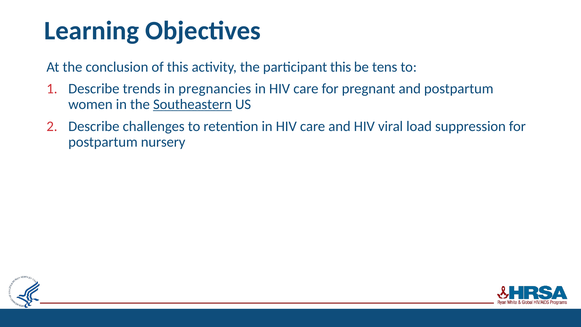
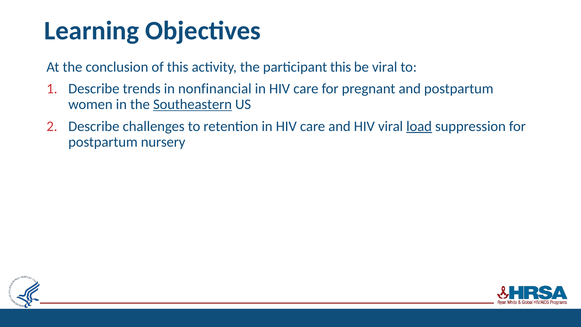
be tens: tens -> viral
pregnancies: pregnancies -> nonfinancial
load underline: none -> present
